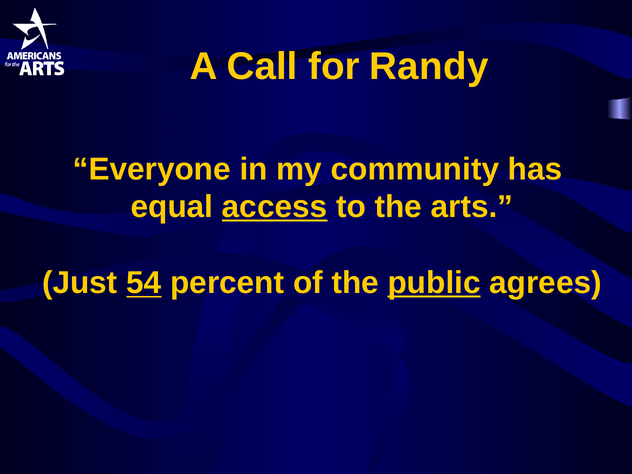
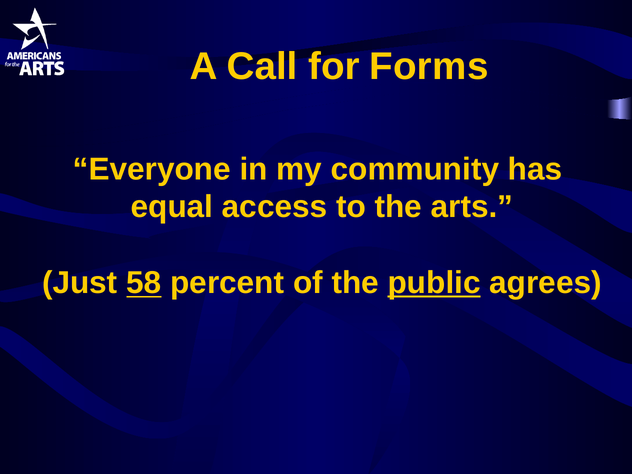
Randy: Randy -> Forms
access underline: present -> none
54: 54 -> 58
